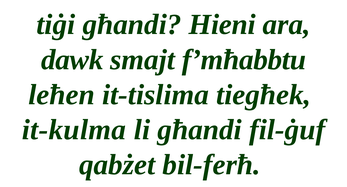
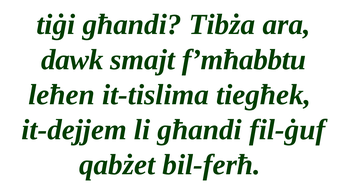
Hieni: Hieni -> Tibża
it-kulma: it-kulma -> it-dejjem
